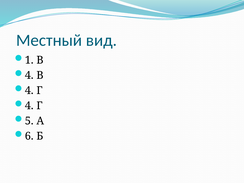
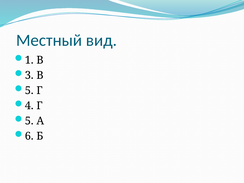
4 at (29, 75): 4 -> 3
4 at (29, 91): 4 -> 5
